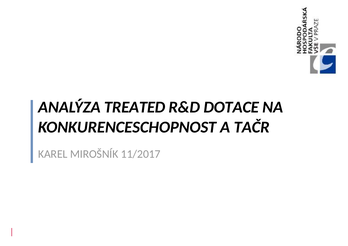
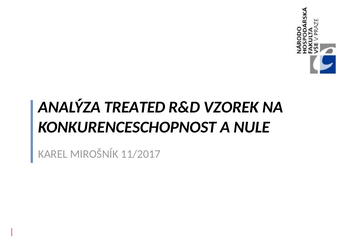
DOTACE: DOTACE -> VZOREK
TAČR: TAČR -> NULE
